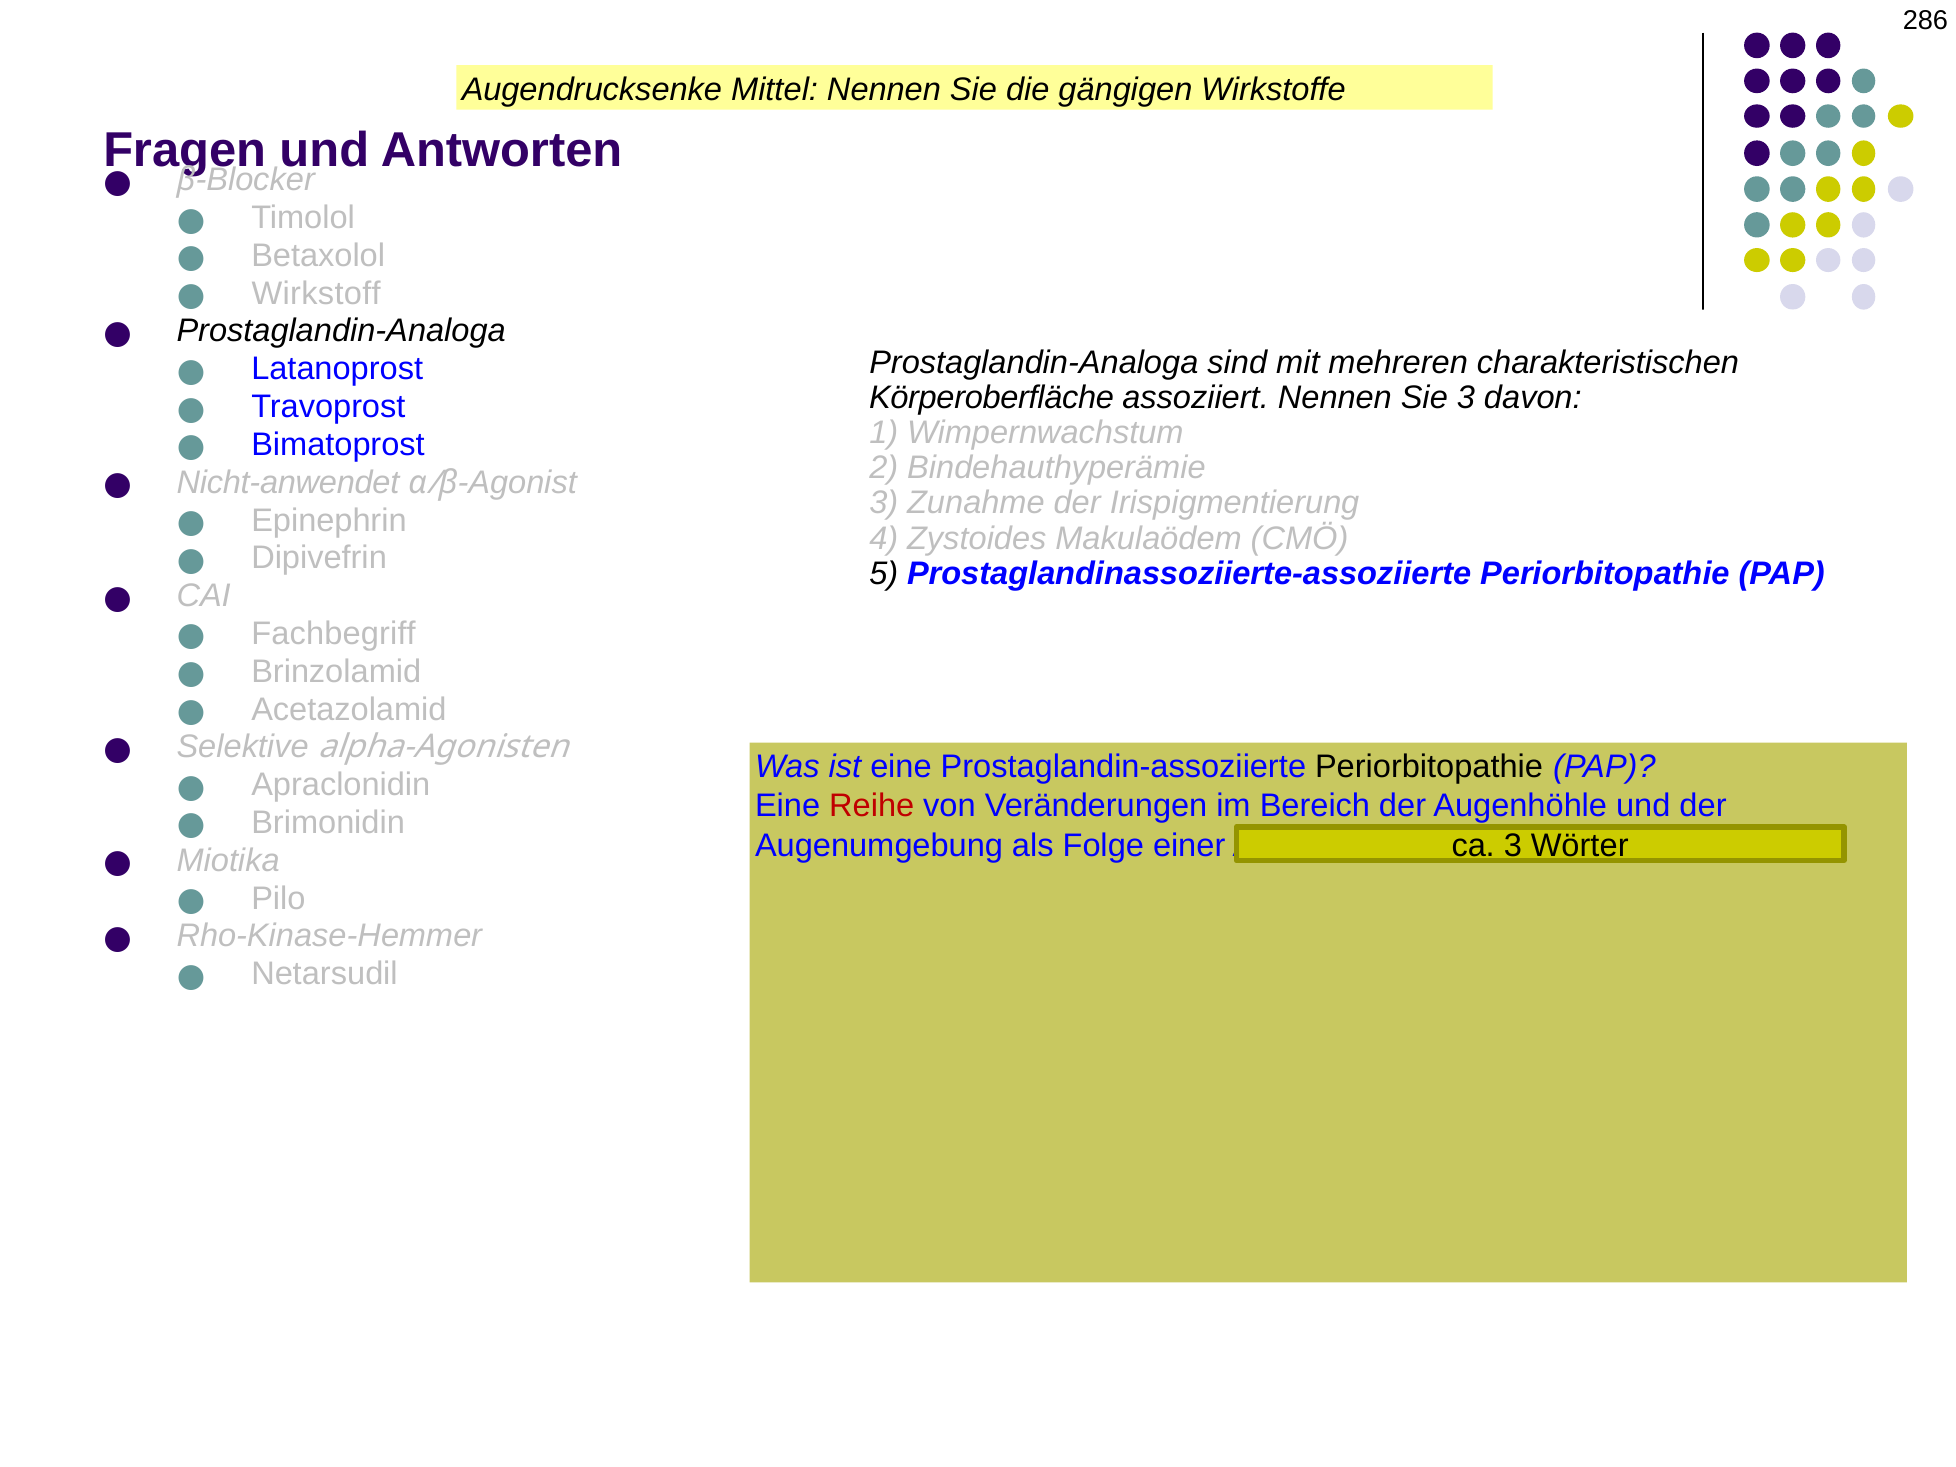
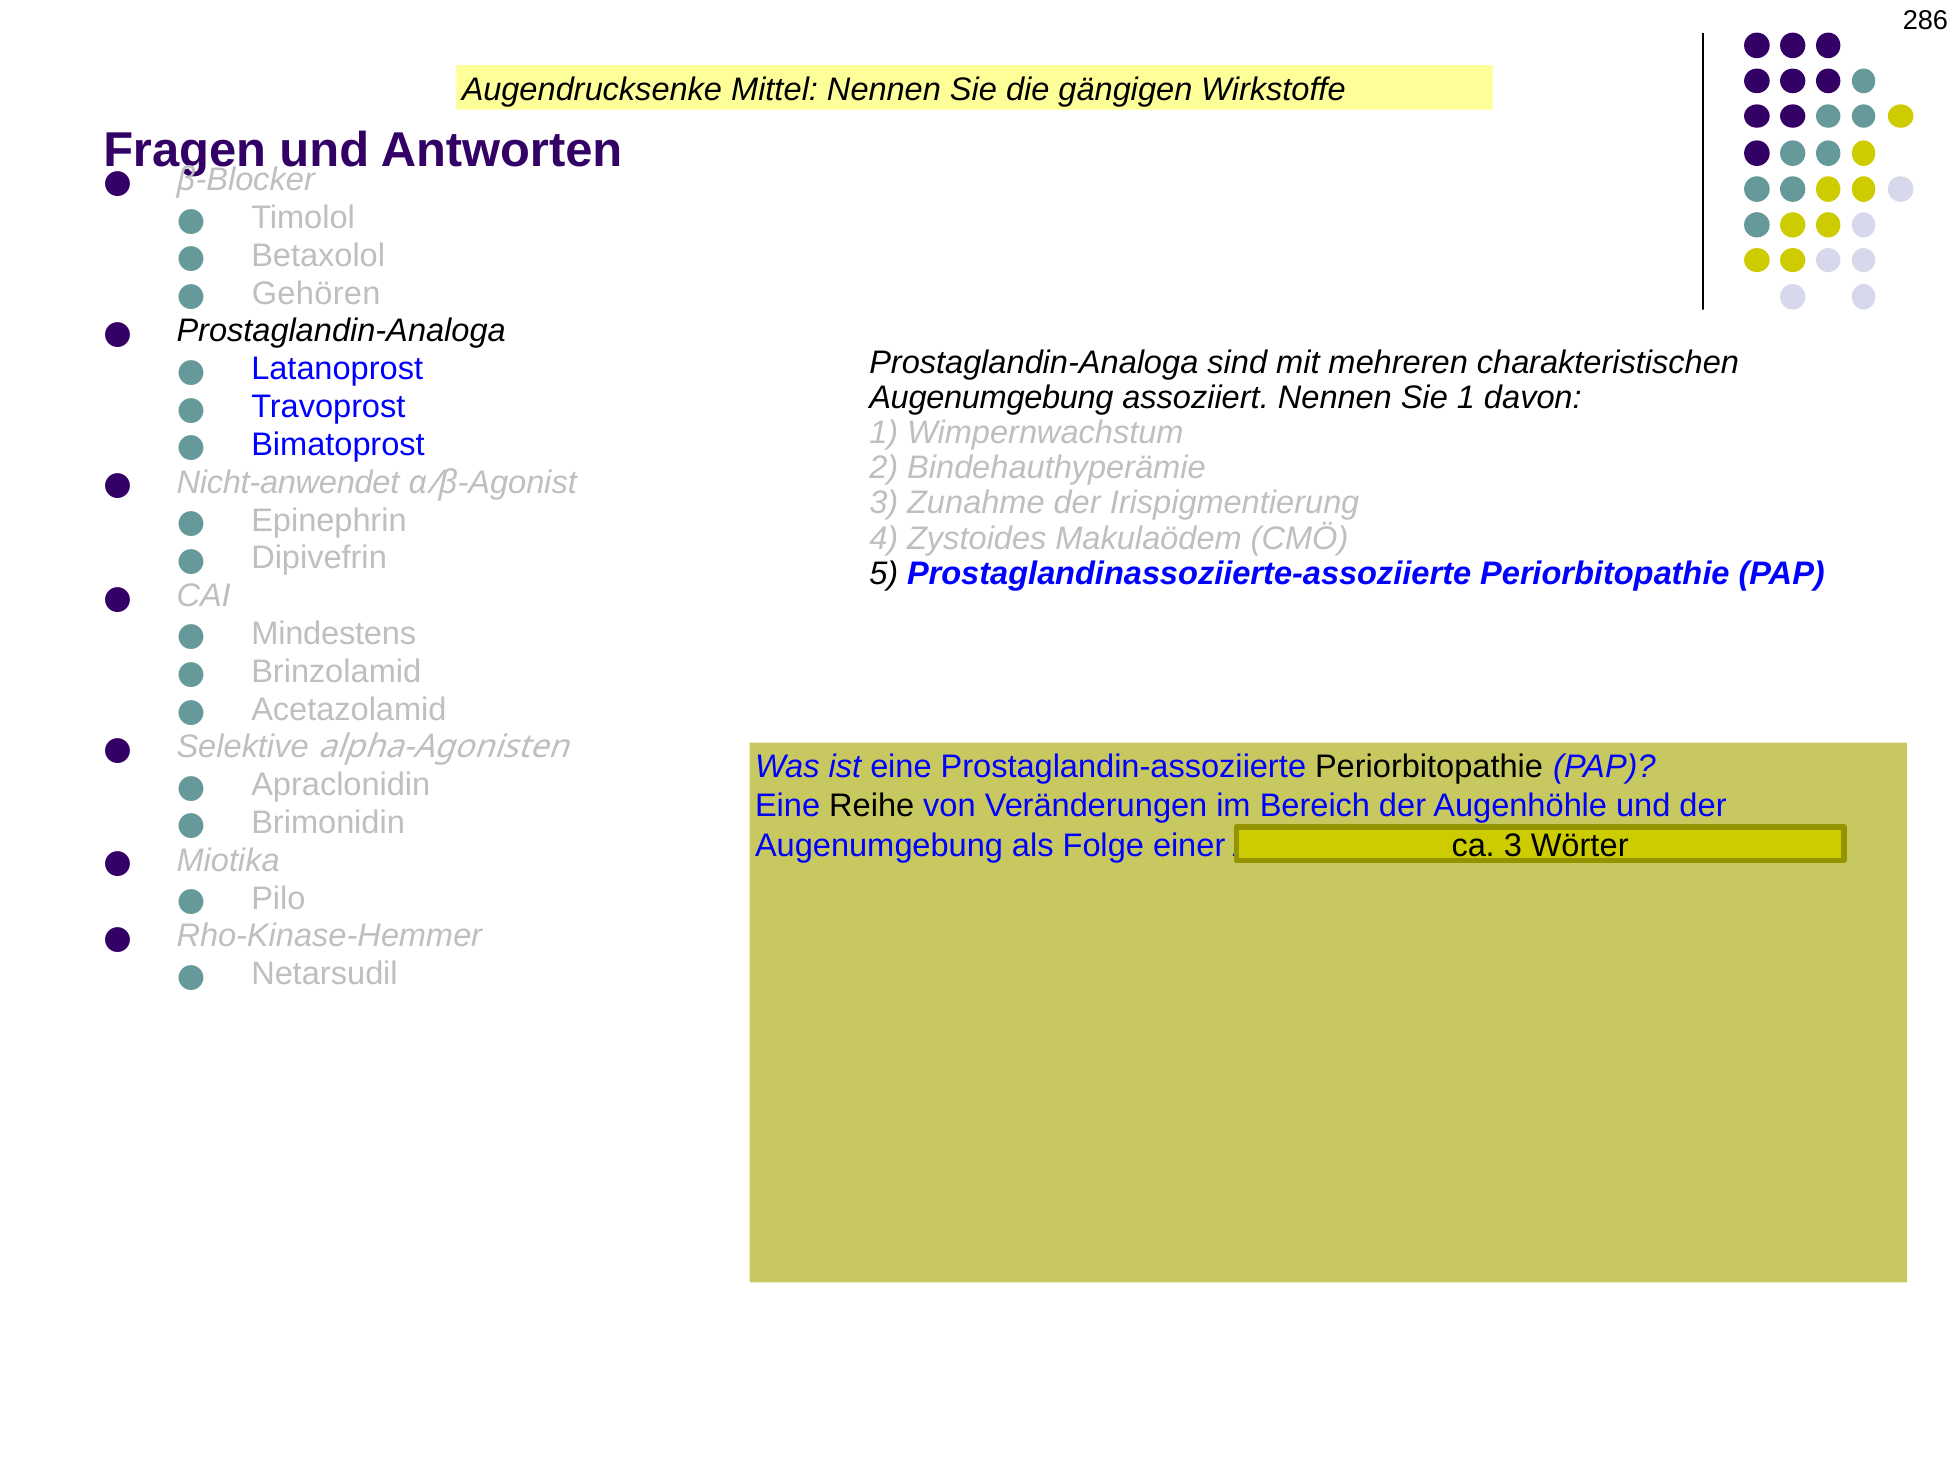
Wirkstoff: Wirkstoff -> Gehören
Körperoberfläche at (991, 398): Körperoberfläche -> Augenumgebung
Sie 3: 3 -> 1
Fachbegriff: Fachbegriff -> Mindestens
Reihe colour: red -> black
